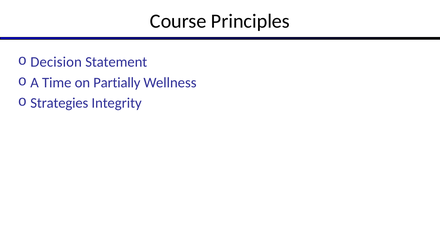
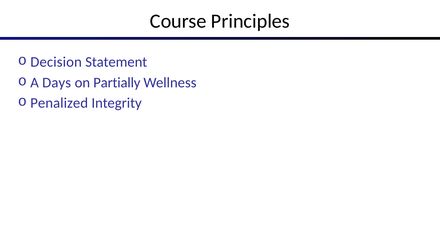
Time: Time -> Days
Strategies: Strategies -> Penalized
